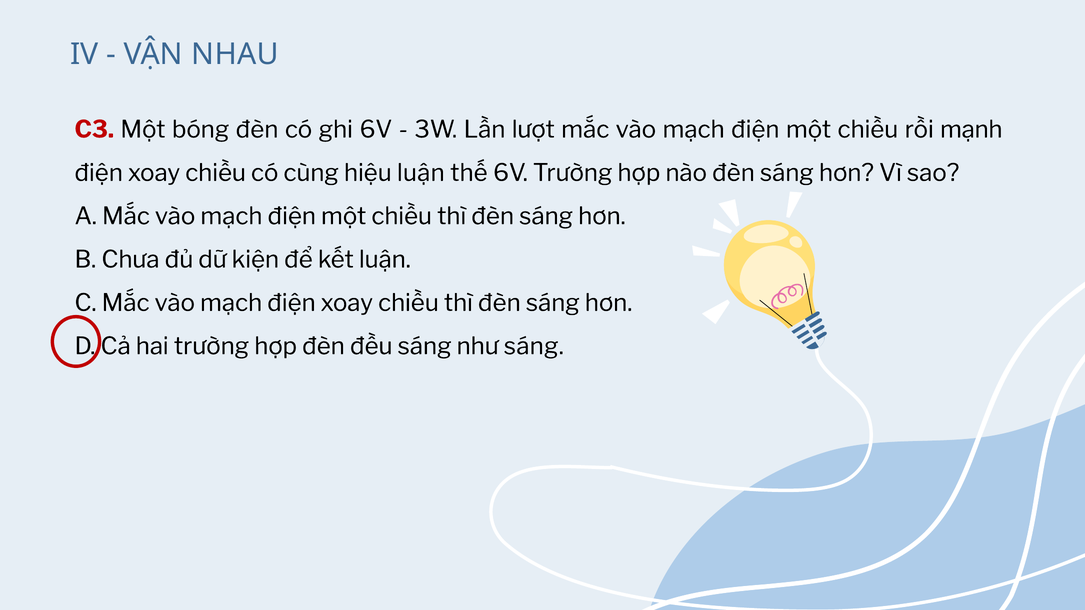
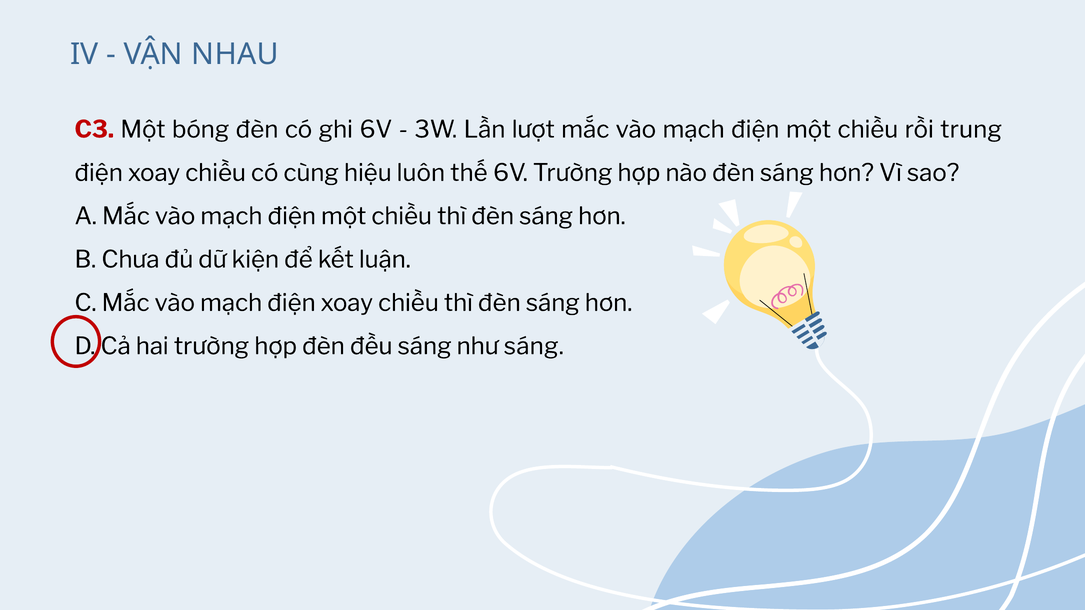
mạnh: mạnh -> trung
hiệu luận: luận -> luôn
